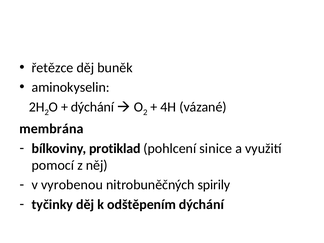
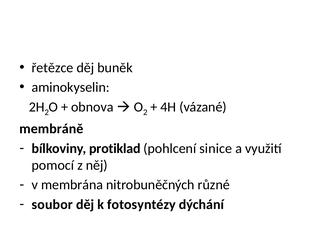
dýchání at (92, 107): dýchání -> obnova
membrána: membrána -> membráně
vyrobenou: vyrobenou -> membrána
spirily: spirily -> různé
tyčinky: tyčinky -> soubor
odštěpením: odštěpením -> fotosyntézy
